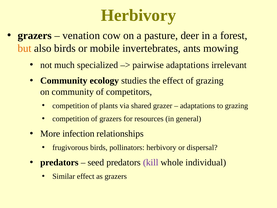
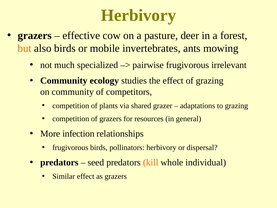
venation: venation -> effective
pairwise adaptations: adaptations -> frugivorous
kill colour: purple -> orange
